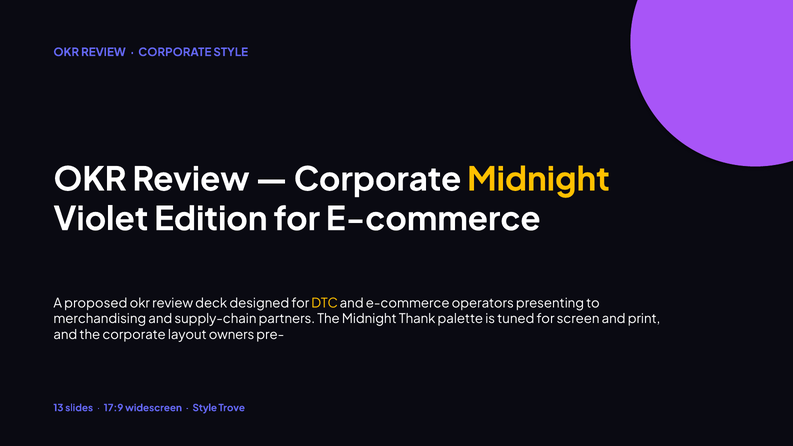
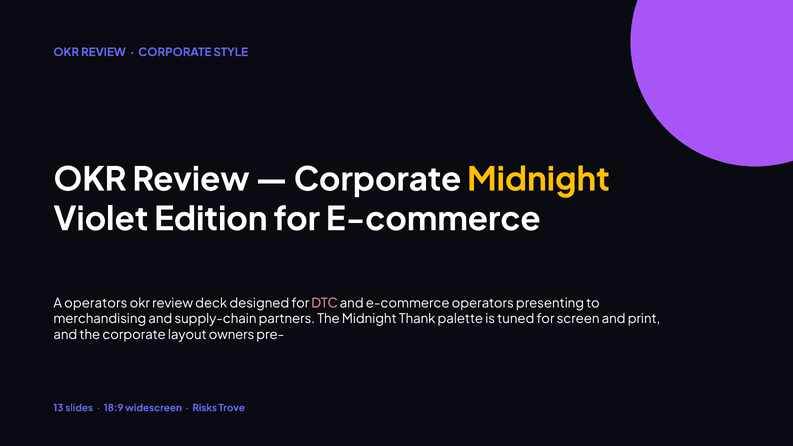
A proposed: proposed -> operators
DTC colour: yellow -> pink
17:9: 17:9 -> 18:9
Style at (205, 408): Style -> Risks
